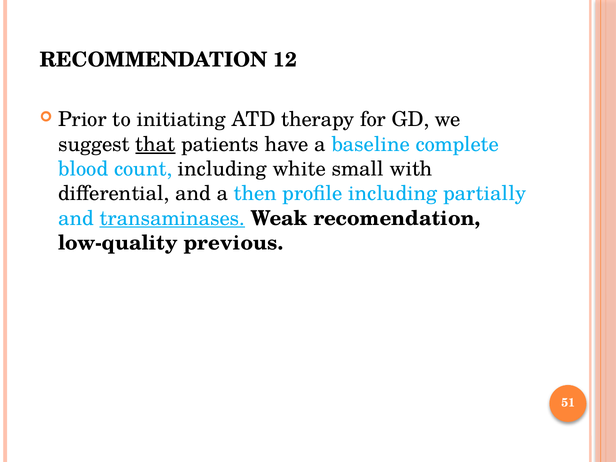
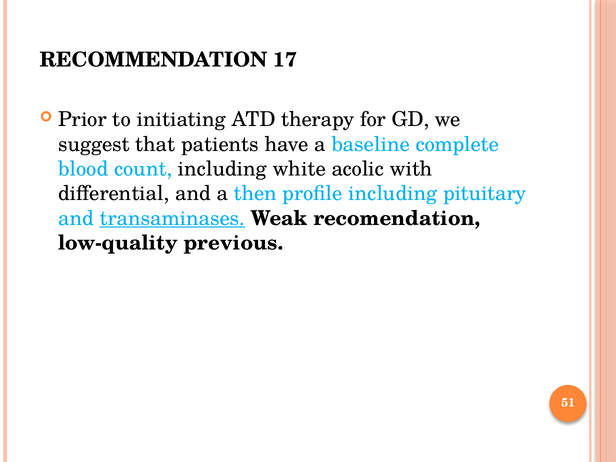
12: 12 -> 17
that underline: present -> none
small: small -> acolic
partially: partially -> pituitary
